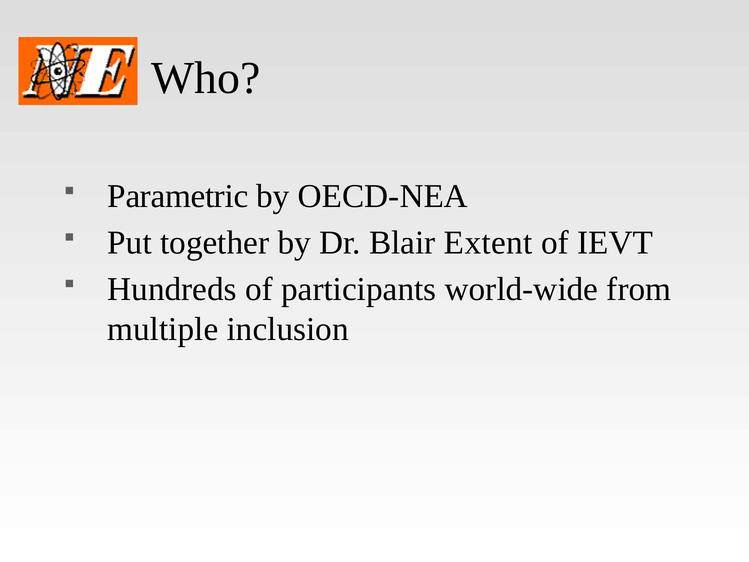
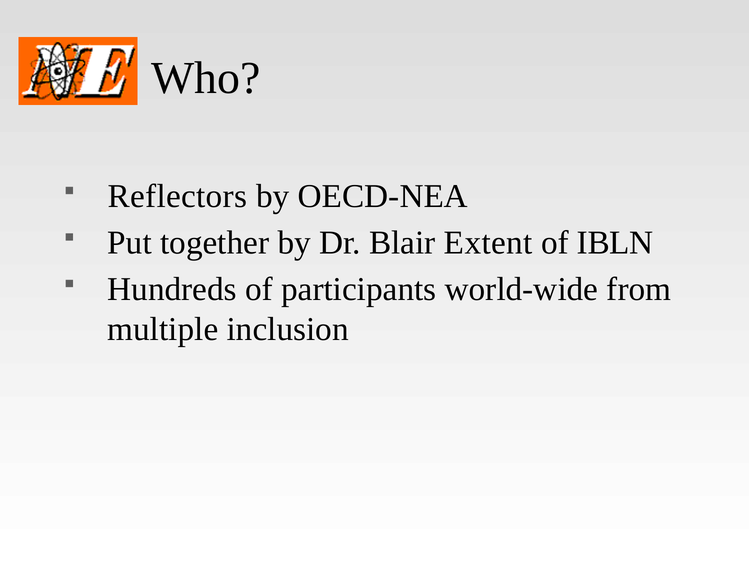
Parametric: Parametric -> Reflectors
IEVT: IEVT -> IBLN
